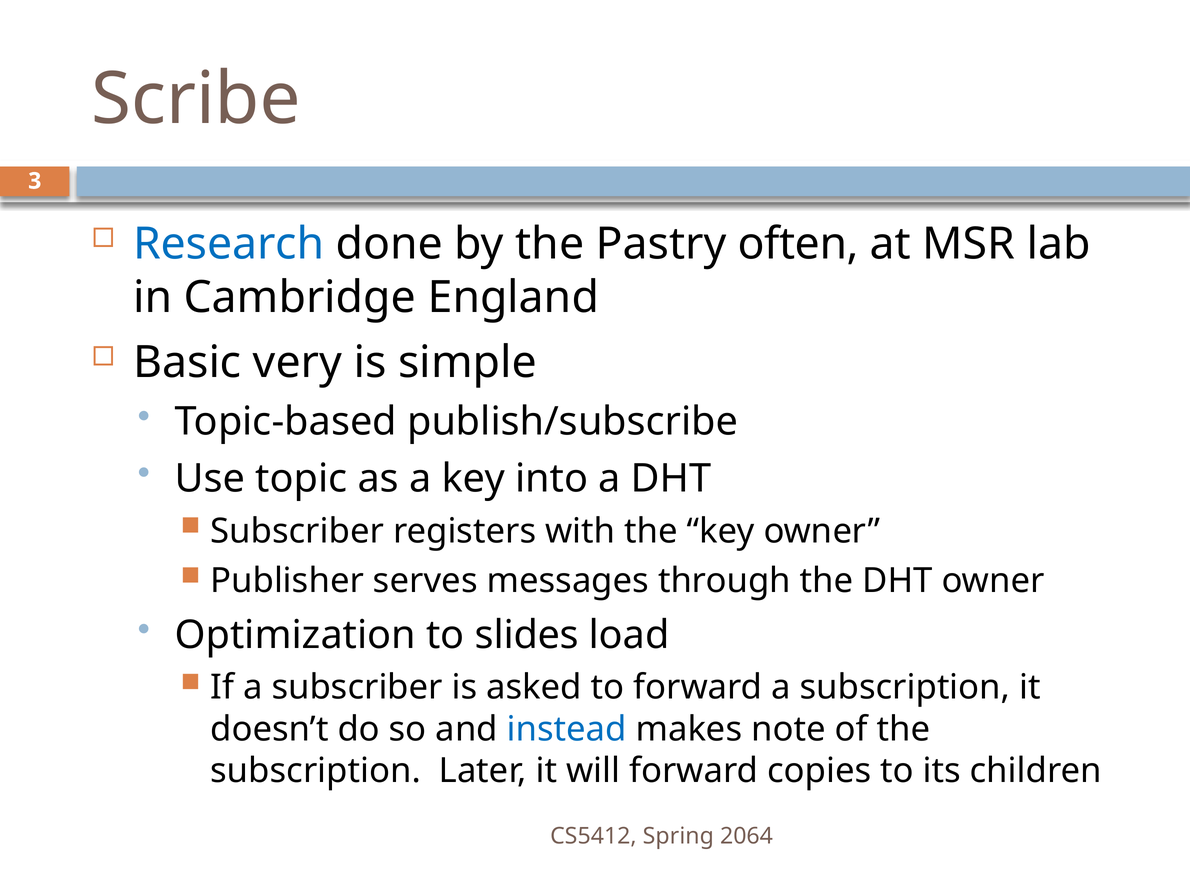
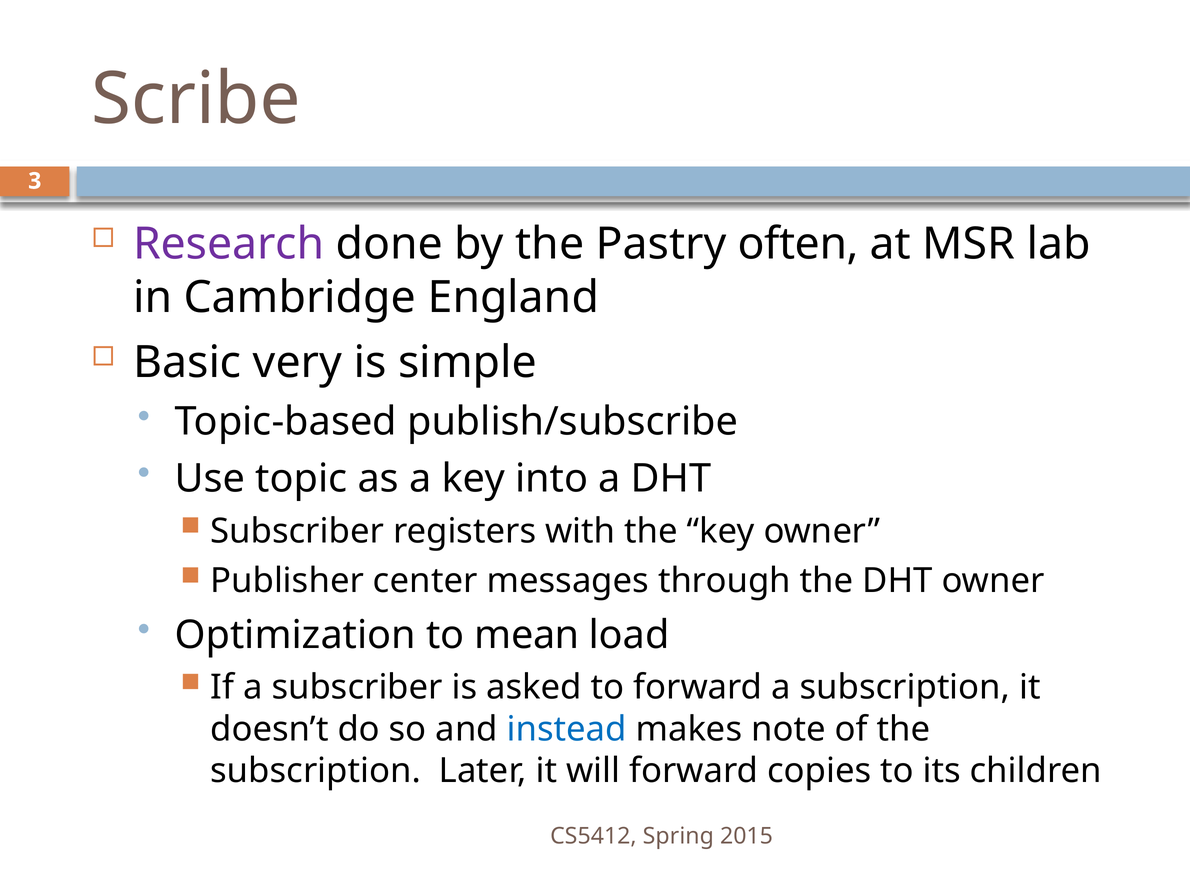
Research colour: blue -> purple
serves: serves -> center
slides: slides -> mean
2064: 2064 -> 2015
